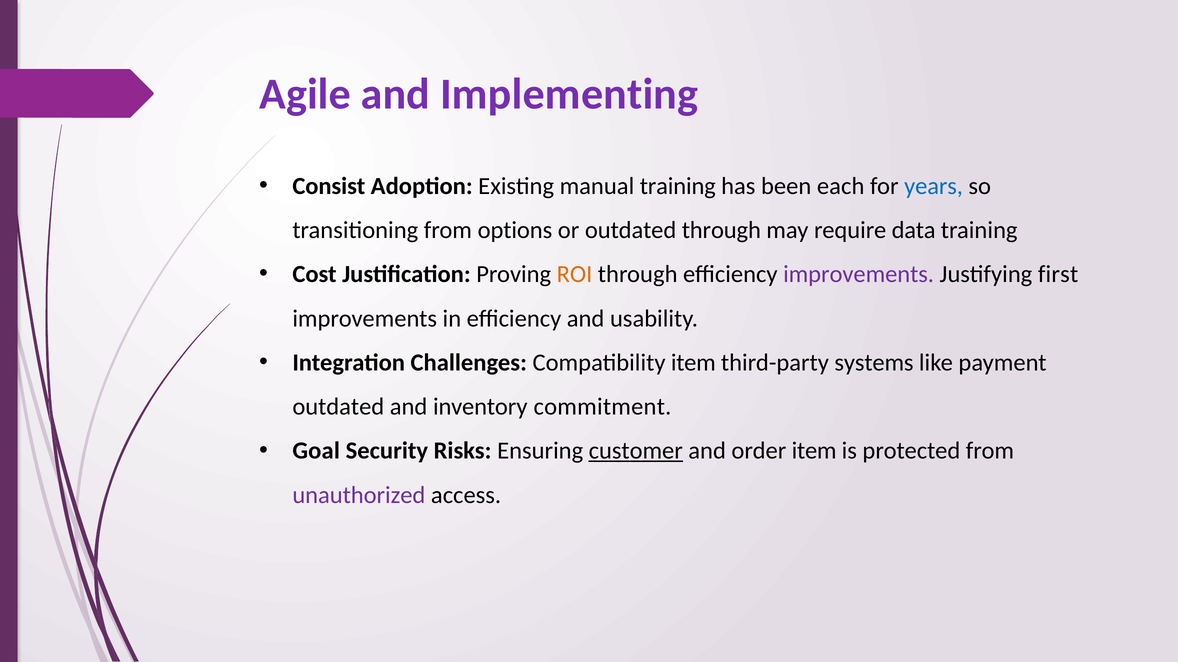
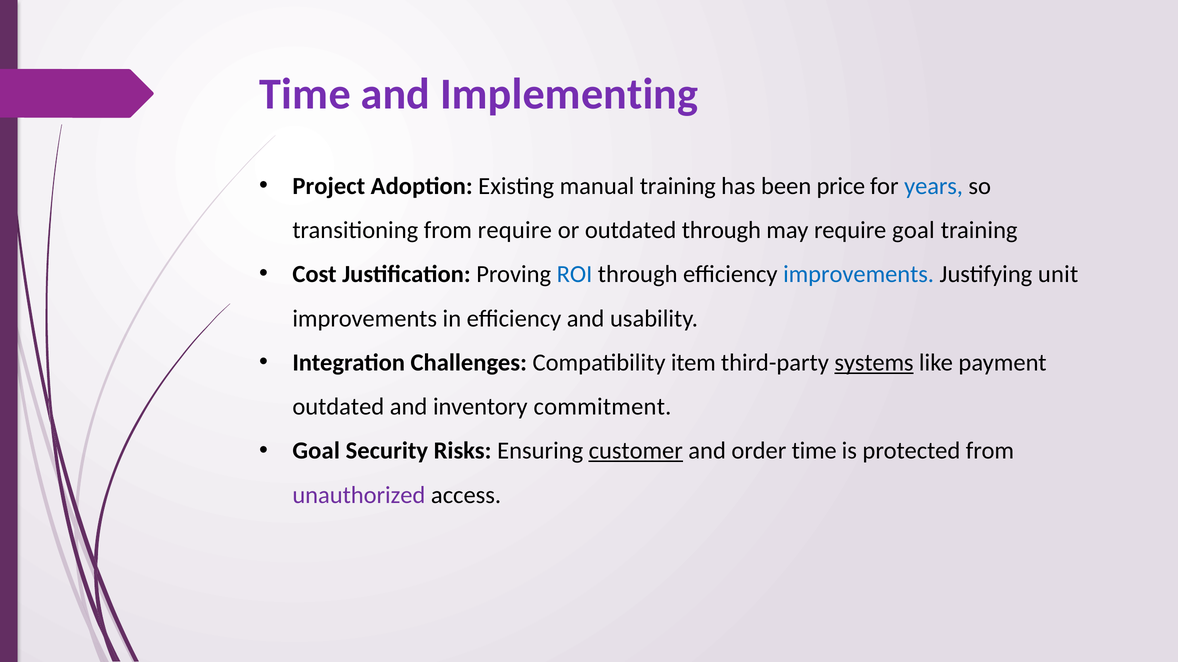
Agile at (305, 94): Agile -> Time
Consist: Consist -> Project
each: each -> price
from options: options -> require
require data: data -> goal
ROI colour: orange -> blue
improvements at (859, 275) colour: purple -> blue
first: first -> unit
systems underline: none -> present
order item: item -> time
